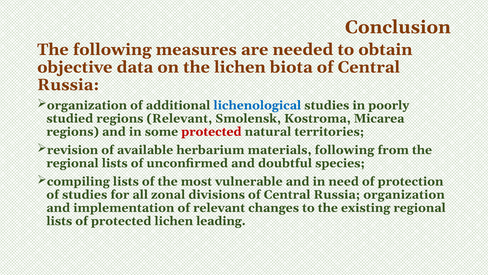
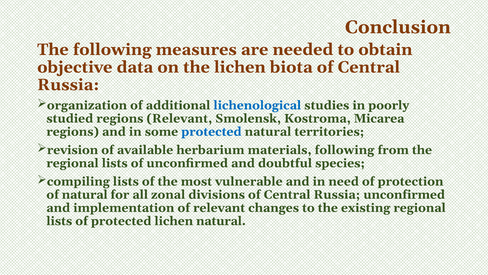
protected at (211, 131) colour: red -> blue
of studies: studies -> natural
Russia organization: organization -> unconfirmed
lichen leading: leading -> natural
